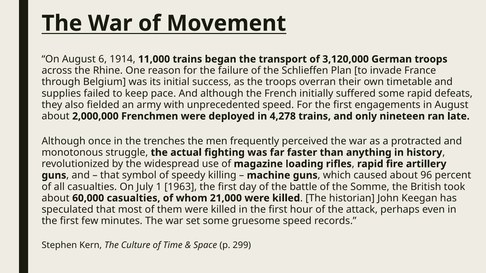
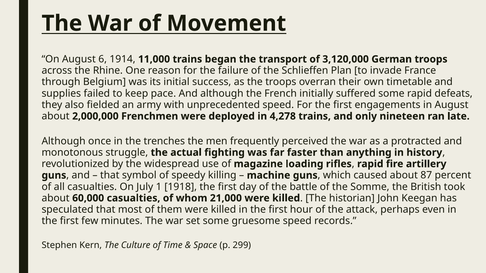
96: 96 -> 87
1963: 1963 -> 1918
